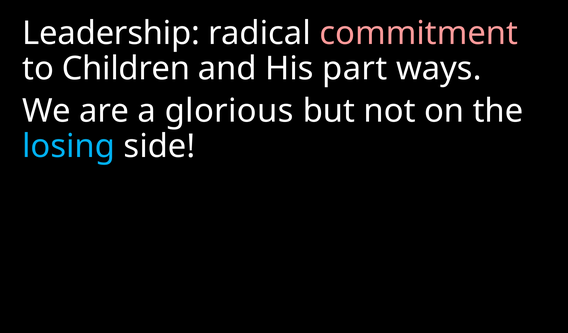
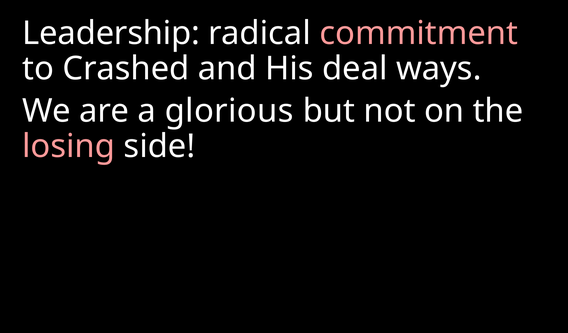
Children: Children -> Crashed
part: part -> deal
losing colour: light blue -> pink
